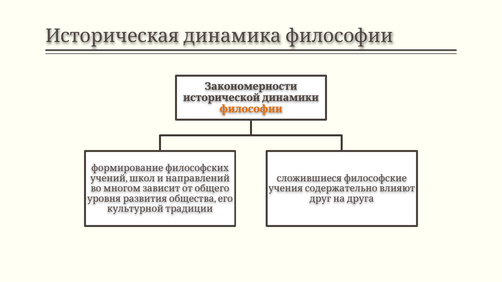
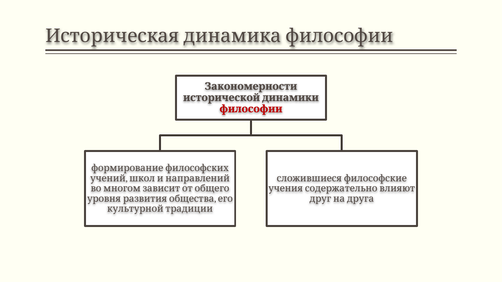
философии colour: orange -> red
